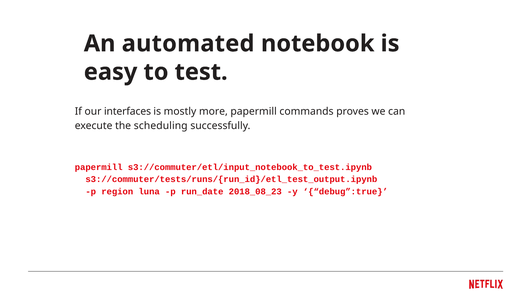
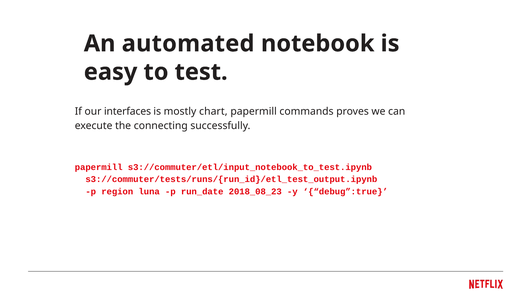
more: more -> chart
scheduling: scheduling -> connecting
